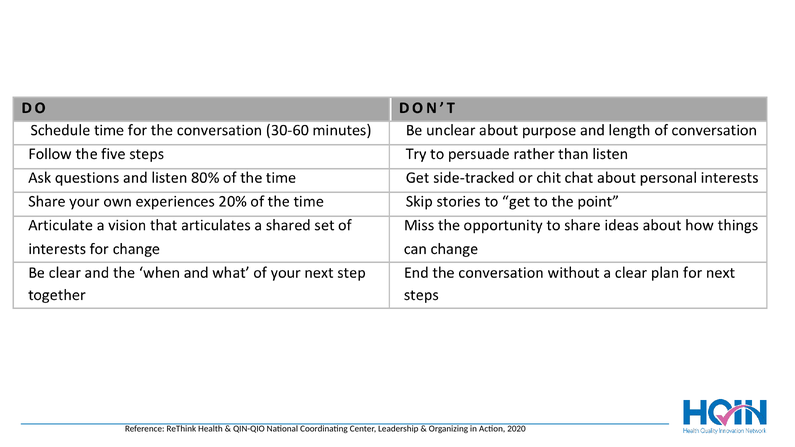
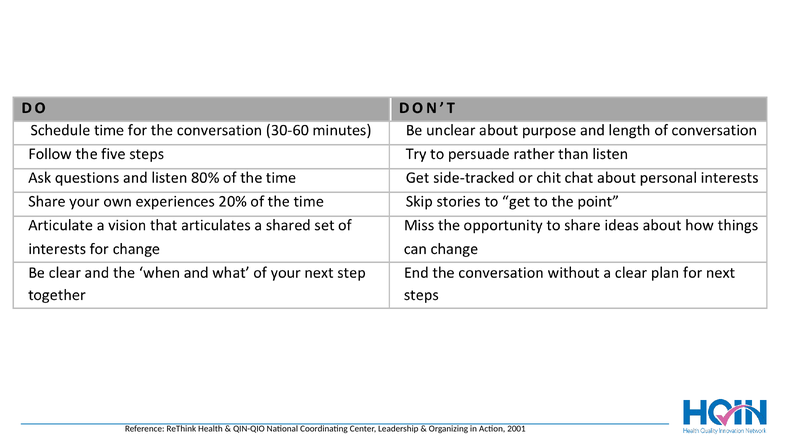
2020: 2020 -> 2001
